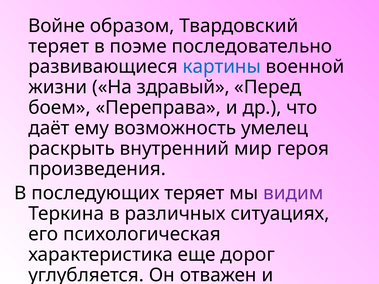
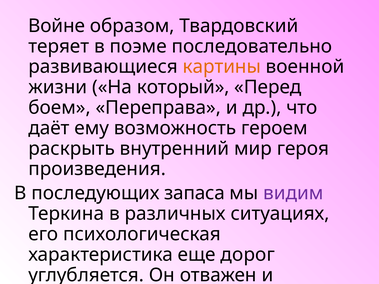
картины colour: blue -> orange
здравый: здравый -> который
умелец: умелец -> героем
последующих теряет: теряет -> запаса
